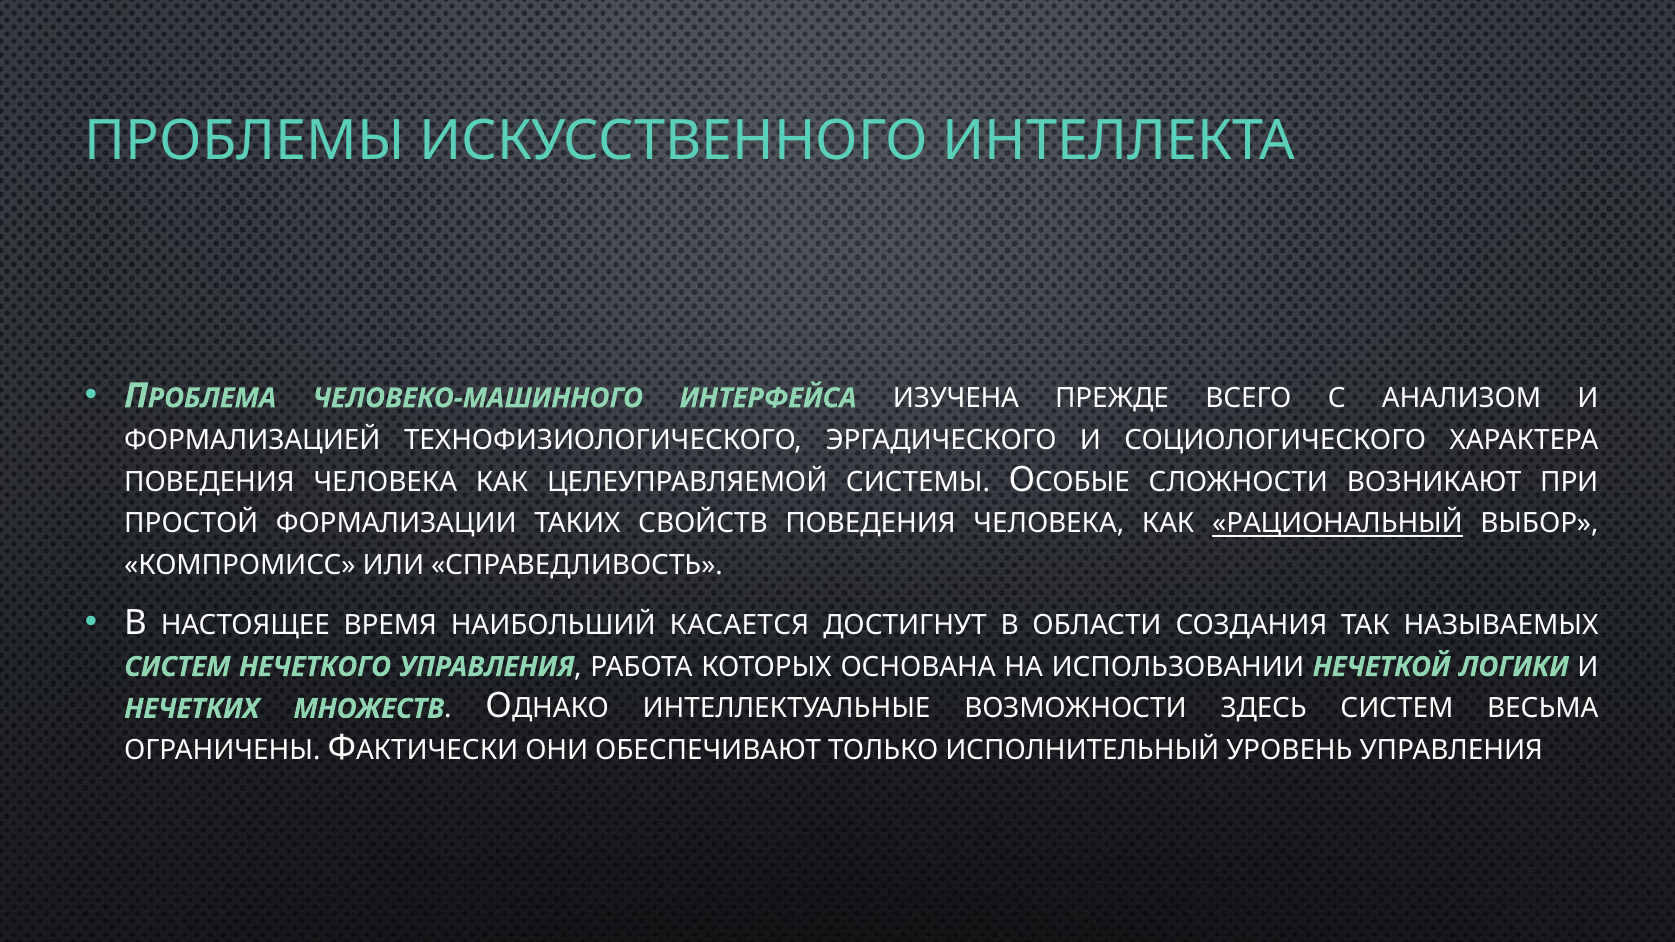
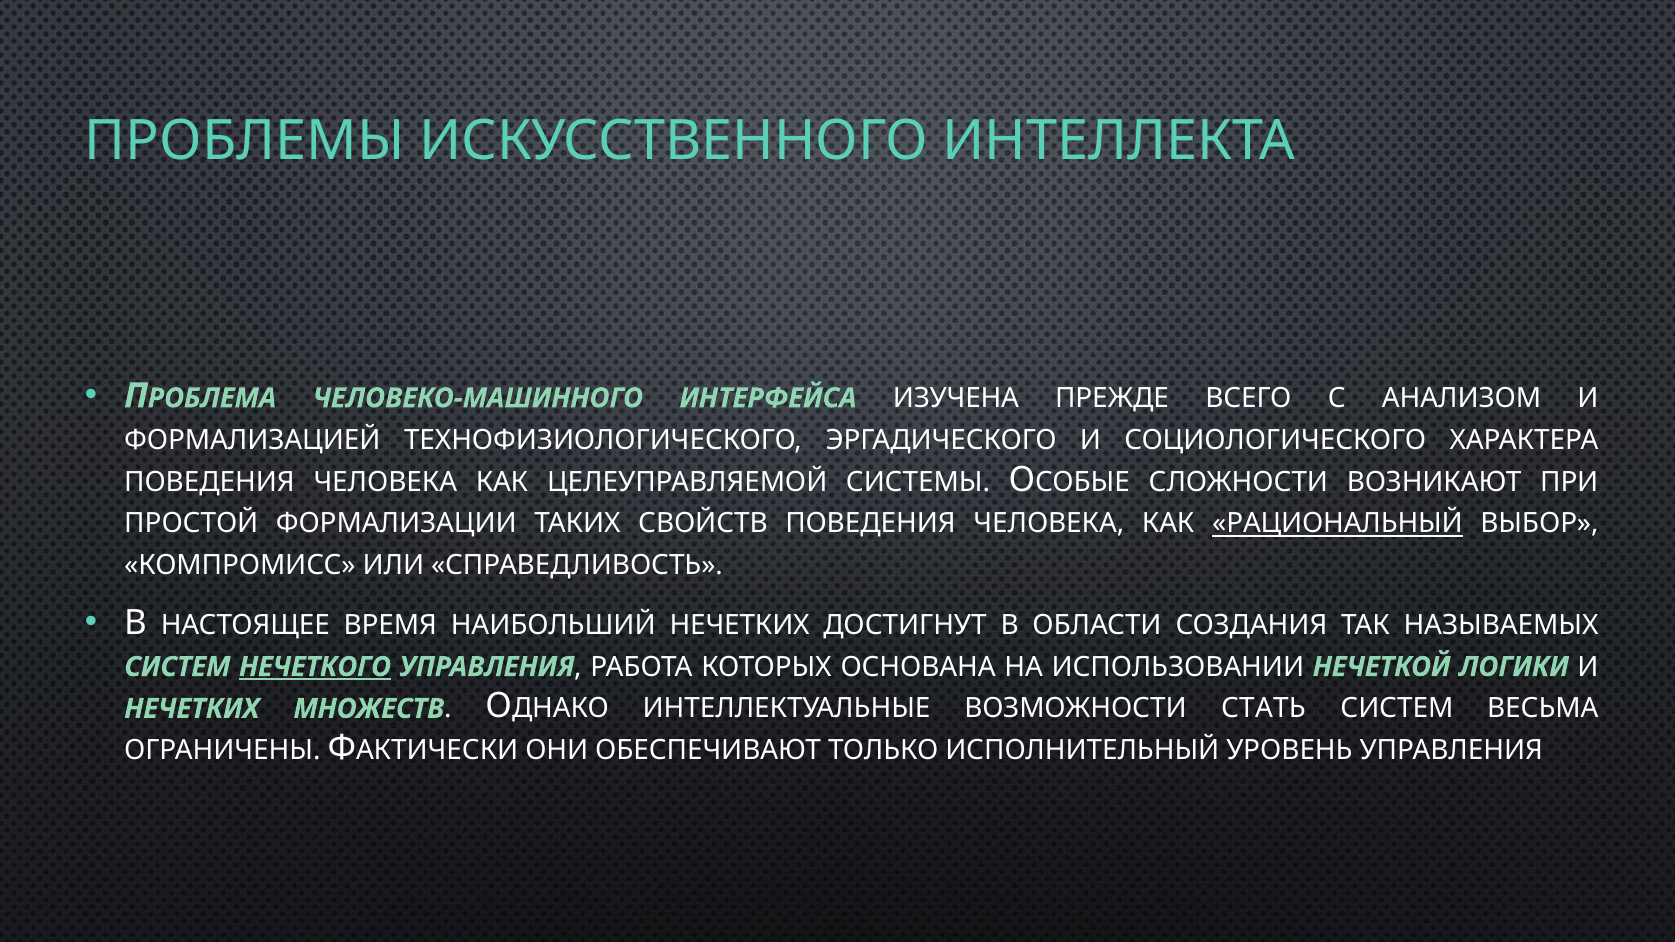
НАИБОЛЬШИЙ КАСАЕТСЯ: КАСАЕТСЯ -> НЕЧЕТКИХ
НЕЧЕТКОГО underline: none -> present
ЗДЕСЬ: ЗДЕСЬ -> СТАТЬ
